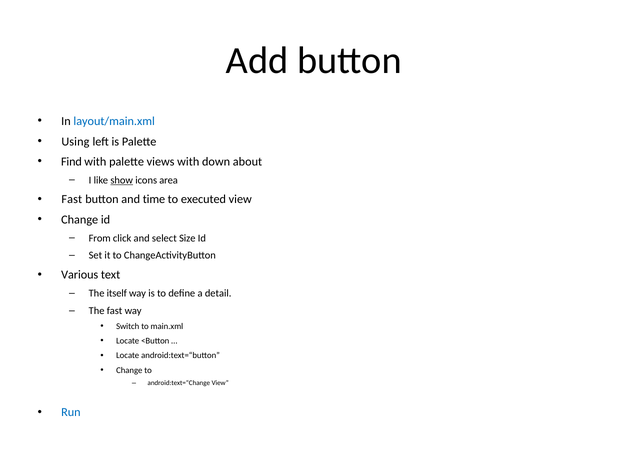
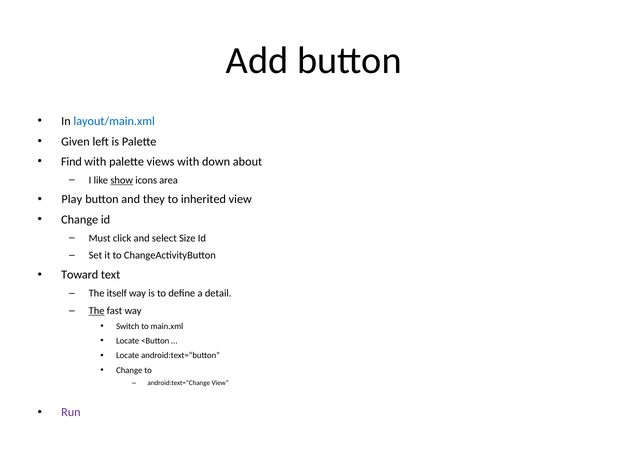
Using: Using -> Given
Fast at (72, 199): Fast -> Play
time: time -> they
executed: executed -> inherited
From: From -> Must
Various: Various -> Toward
The at (97, 311) underline: none -> present
Run colour: blue -> purple
